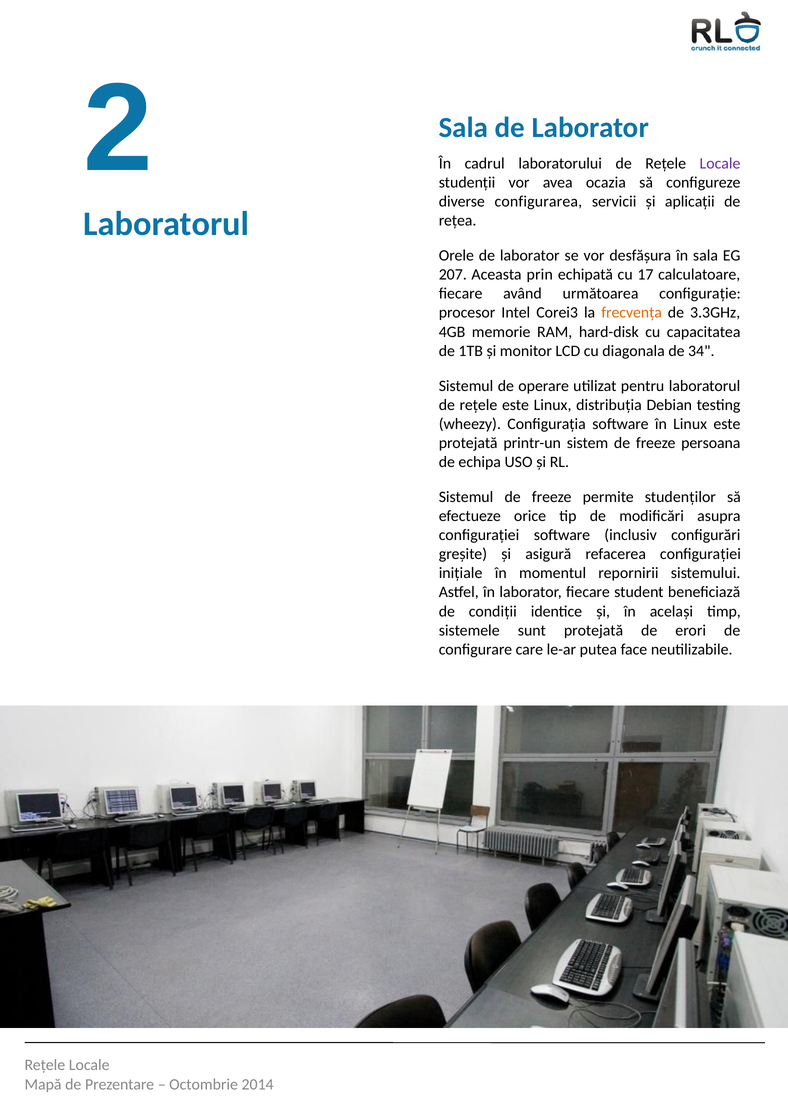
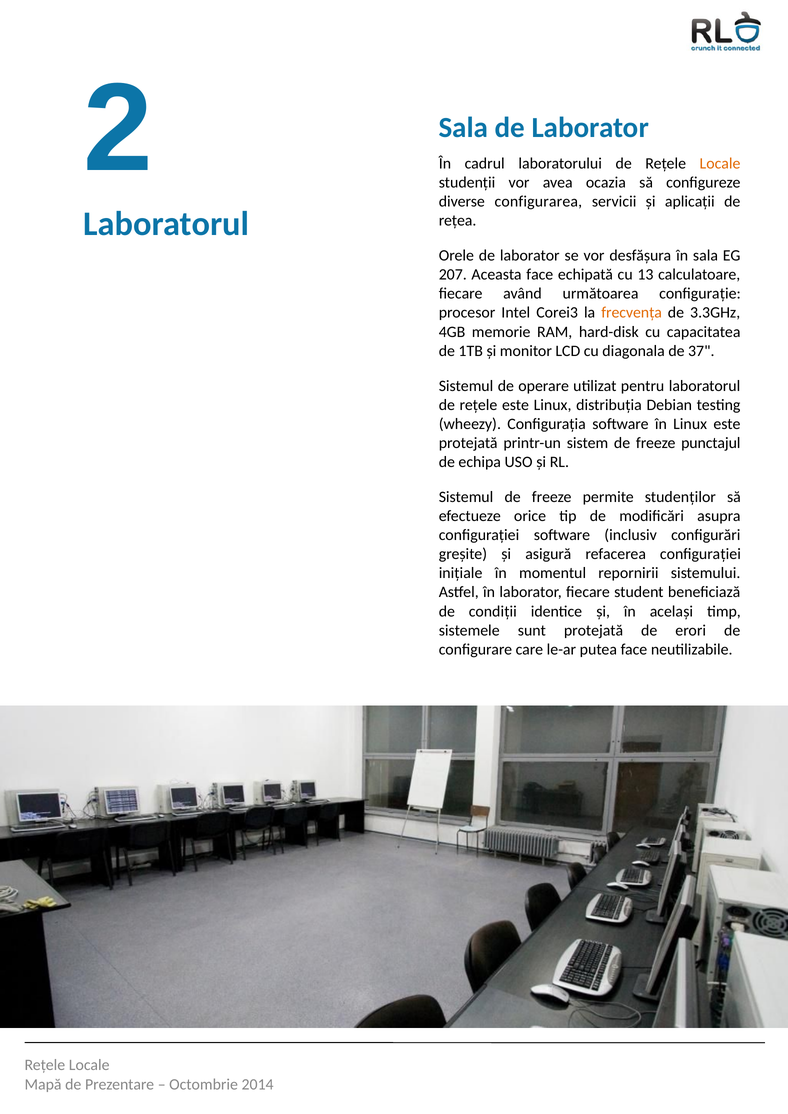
Locale at (720, 164) colour: purple -> orange
Aceasta prin: prin -> face
17: 17 -> 13
34: 34 -> 37
persoana: persoana -> punctajul
